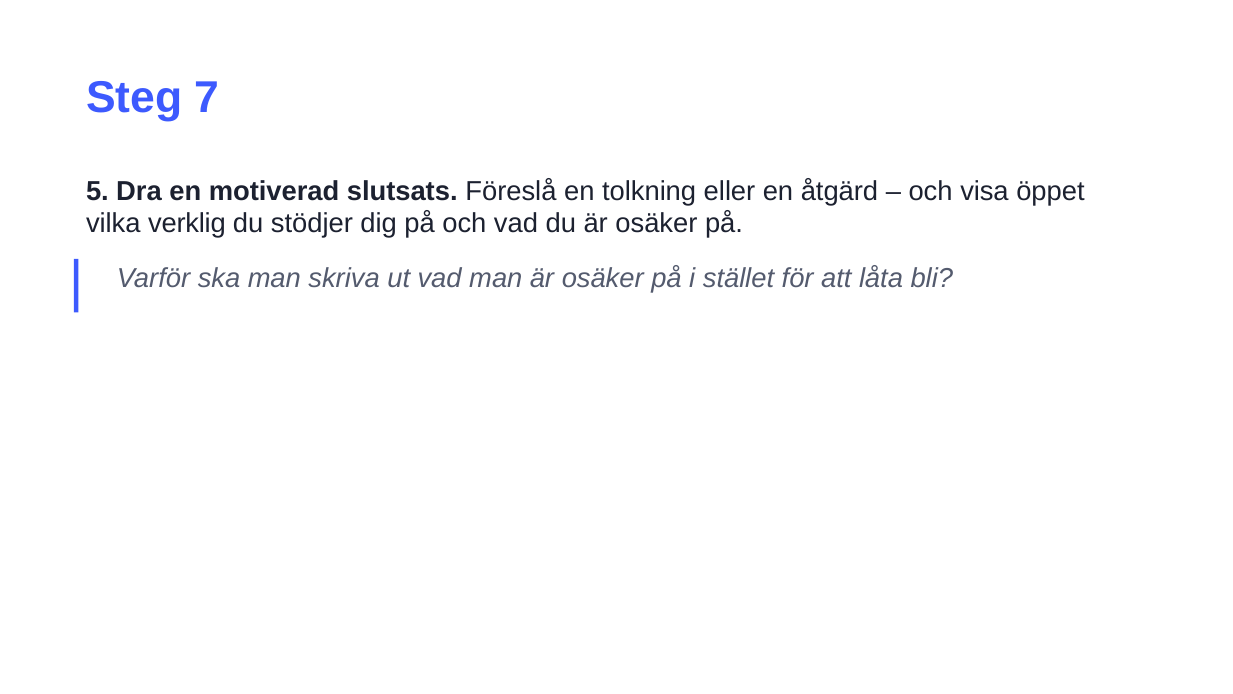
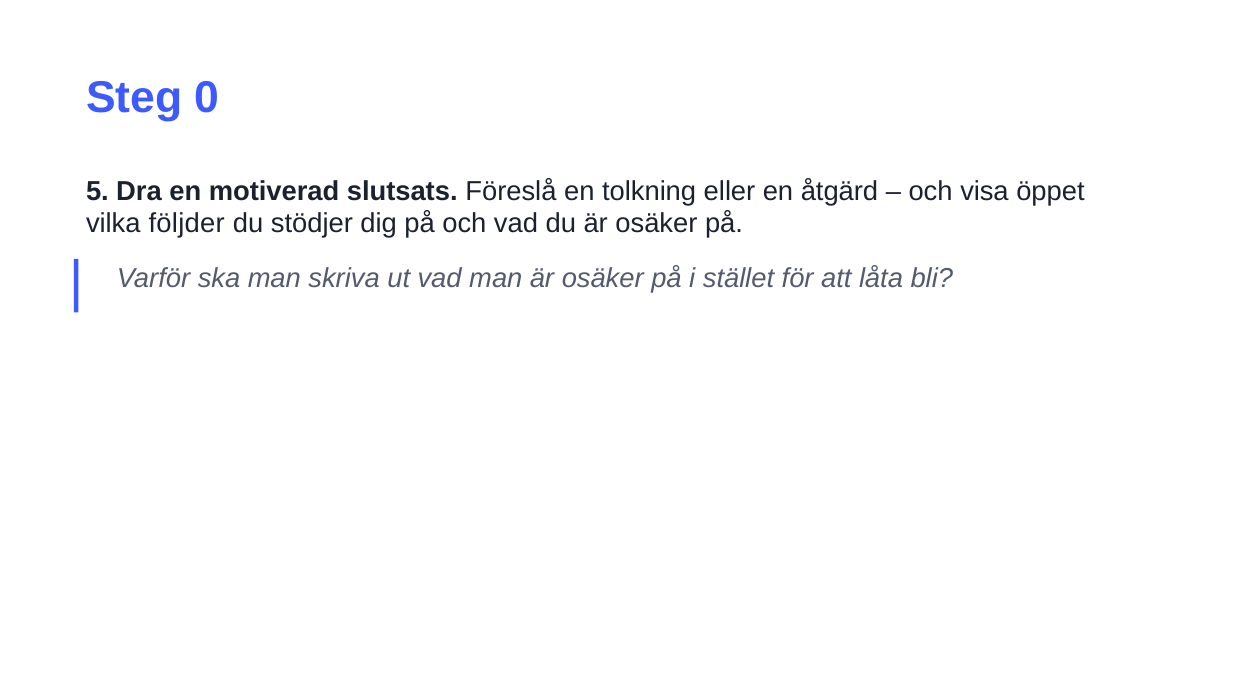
7: 7 -> 0
verklig: verklig -> följder
